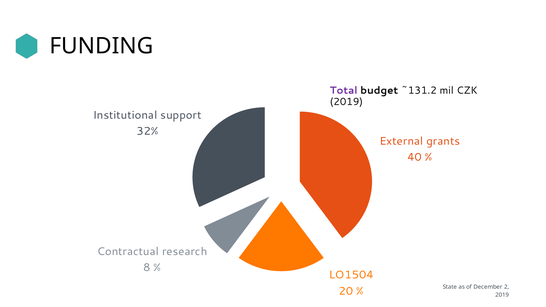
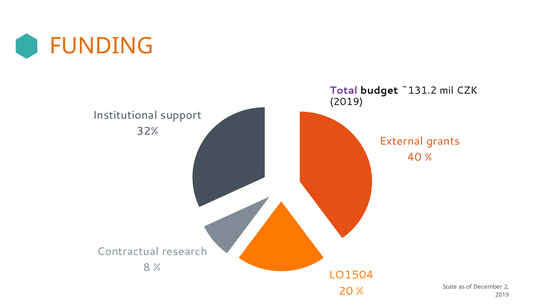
FUNDING colour: black -> orange
